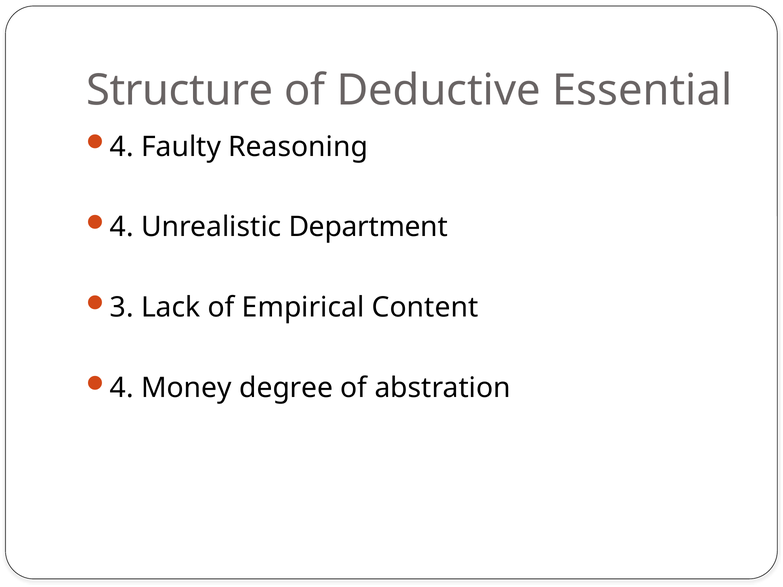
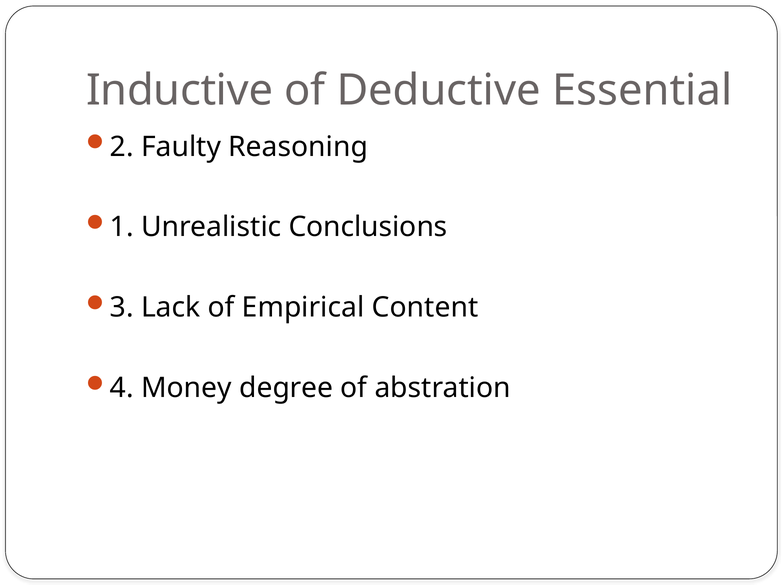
Structure: Structure -> Inductive
4 at (122, 147): 4 -> 2
4 at (122, 227): 4 -> 1
Department: Department -> Conclusions
